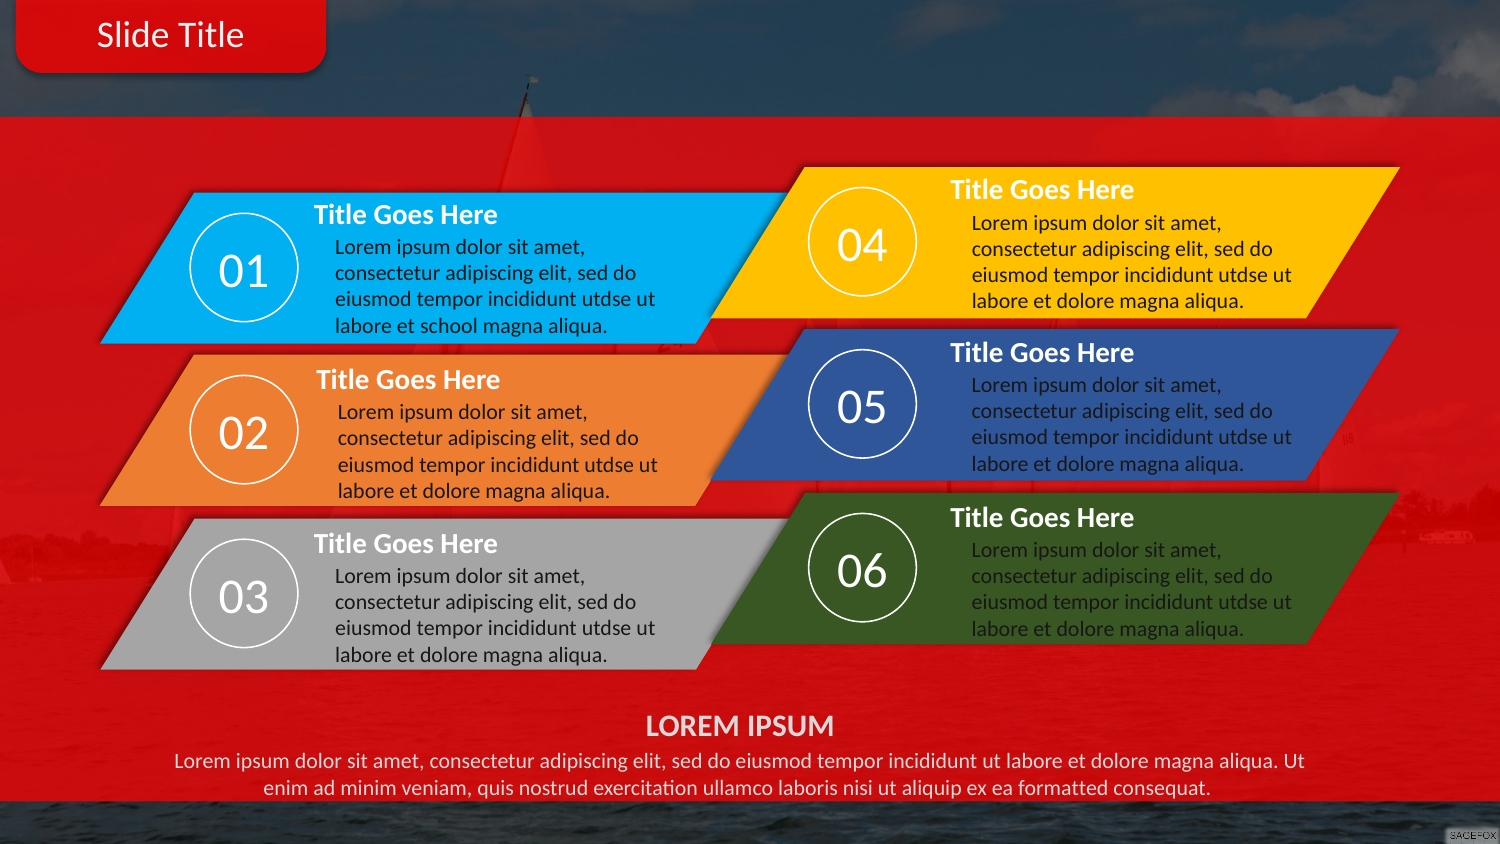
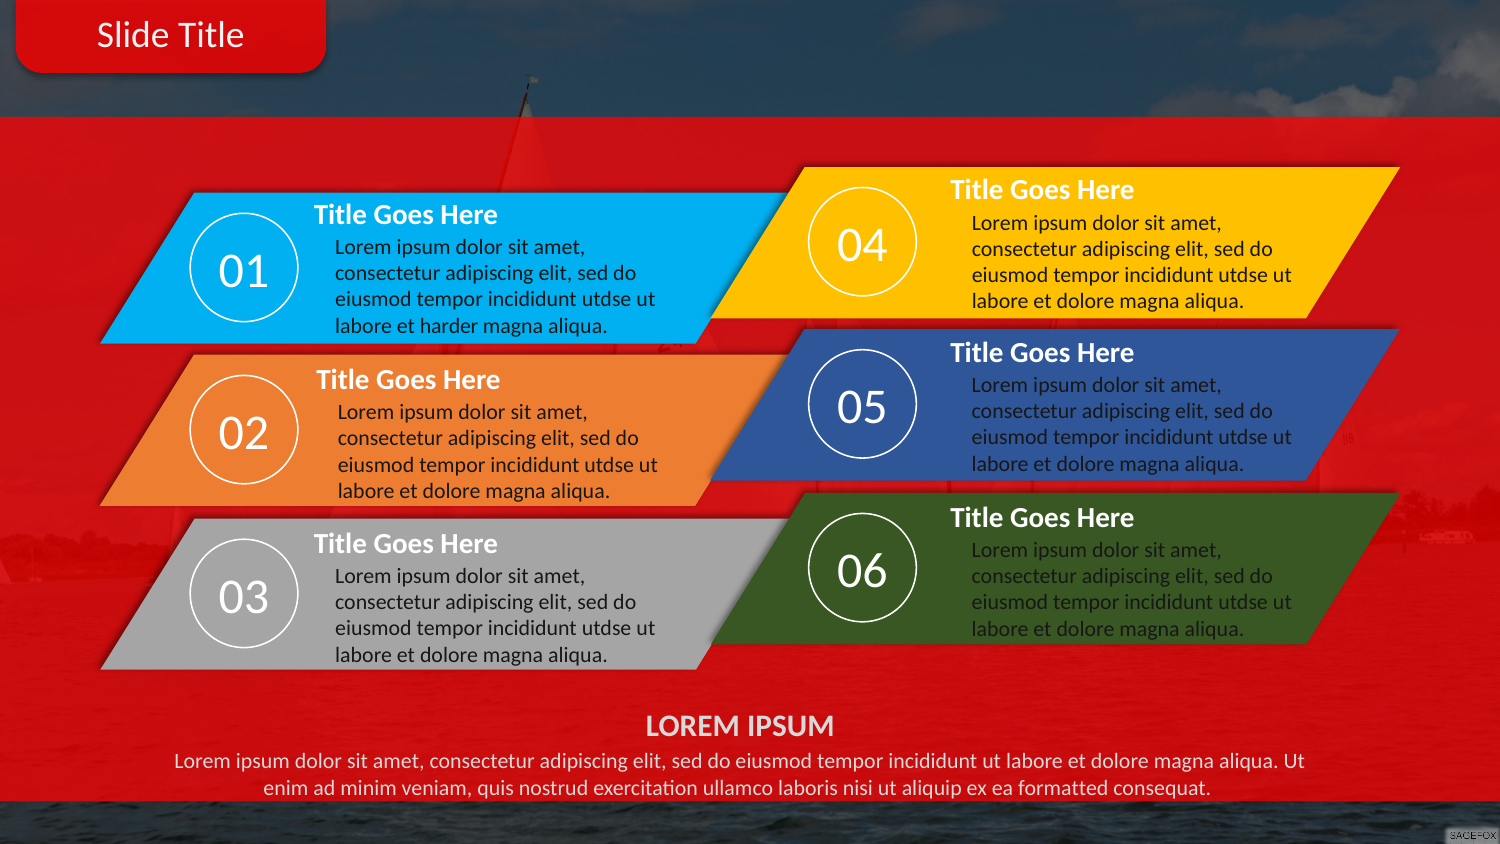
school: school -> harder
